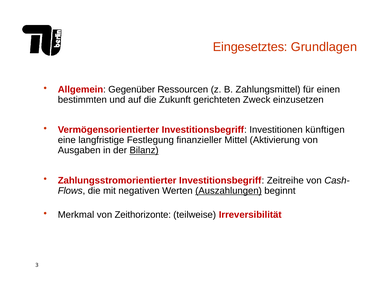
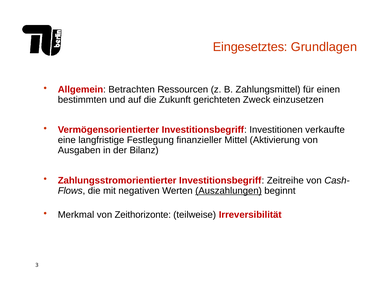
Gegenüber: Gegenüber -> Betrachten
künftigen: künftigen -> verkaufte
Bilanz underline: present -> none
